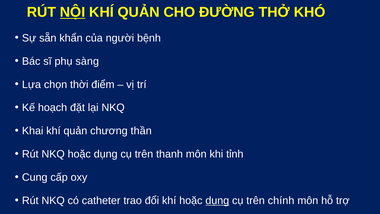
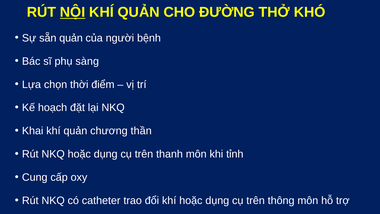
sẵn khẩn: khẩn -> quản
dụng at (217, 200) underline: present -> none
chính: chính -> thông
